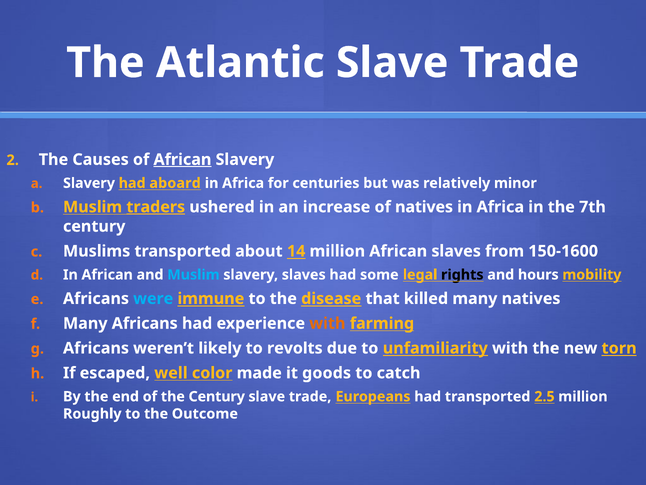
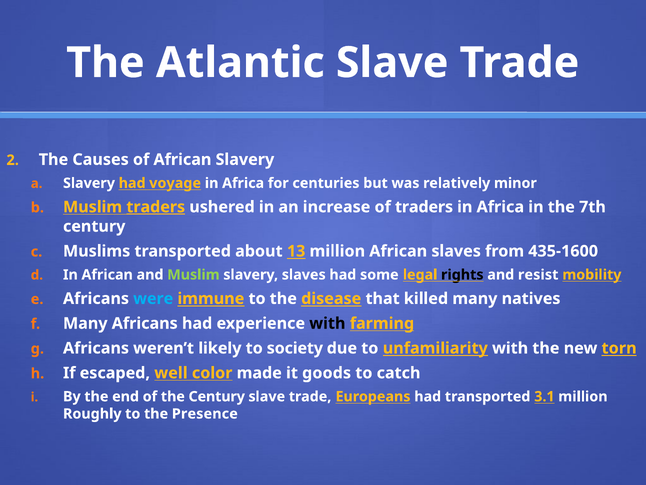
African at (182, 159) underline: present -> none
aboard: aboard -> voyage
of natives: natives -> traders
14: 14 -> 13
150-1600: 150-1600 -> 435-1600
Muslim at (193, 274) colour: light blue -> light green
hours: hours -> resist
with at (327, 323) colour: orange -> black
revolts: revolts -> society
2.5: 2.5 -> 3.1
Outcome: Outcome -> Presence
